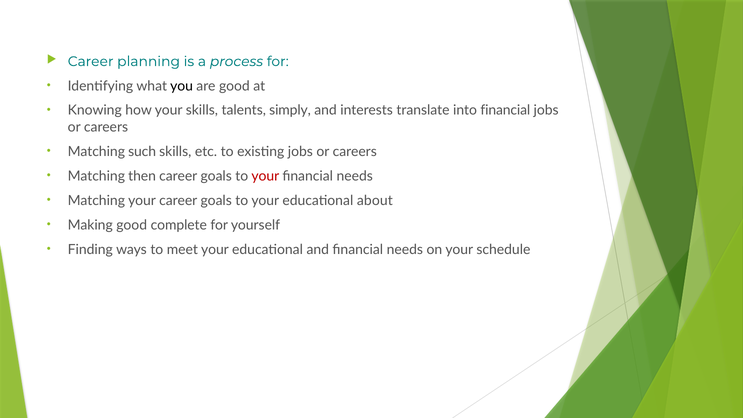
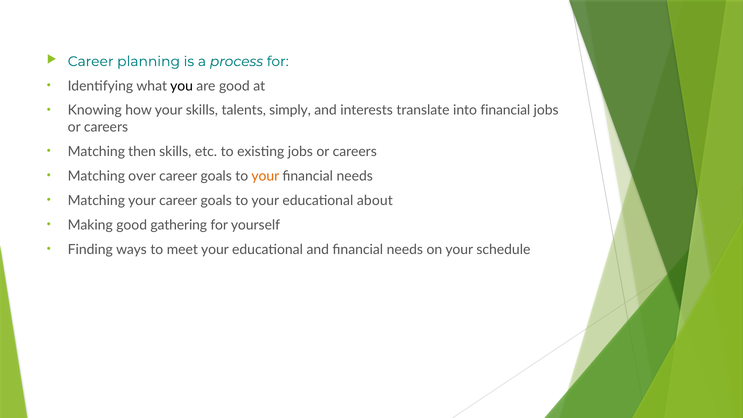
such: such -> then
then: then -> over
your at (265, 176) colour: red -> orange
complete: complete -> gathering
